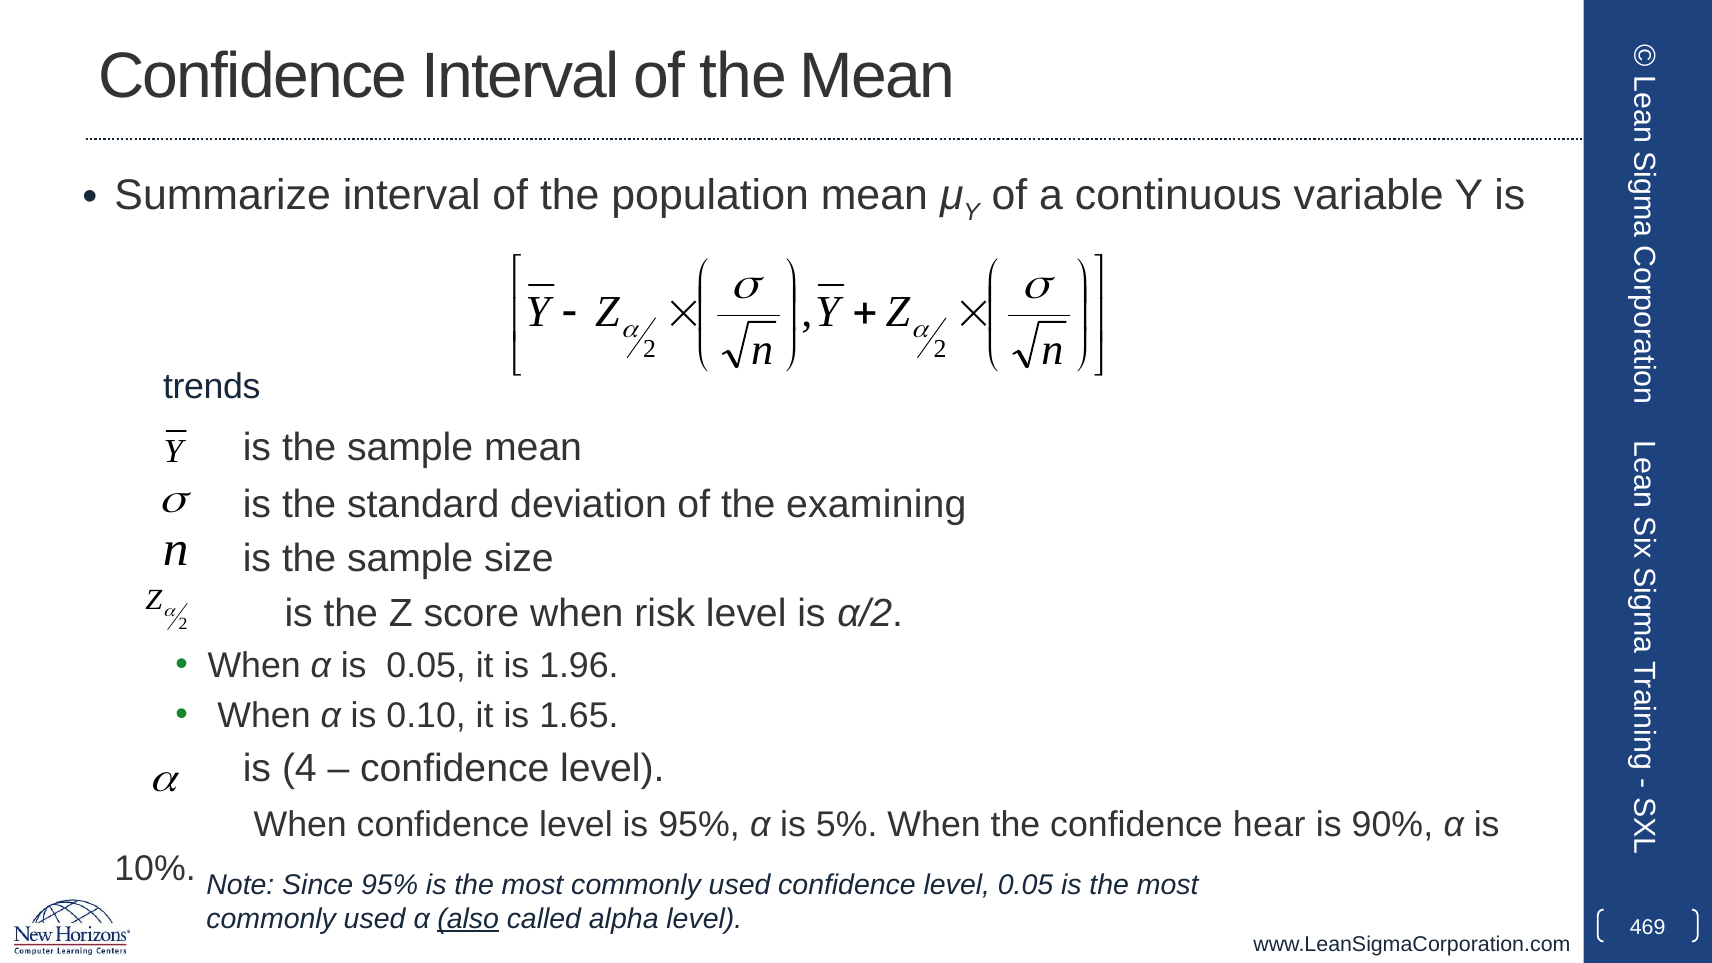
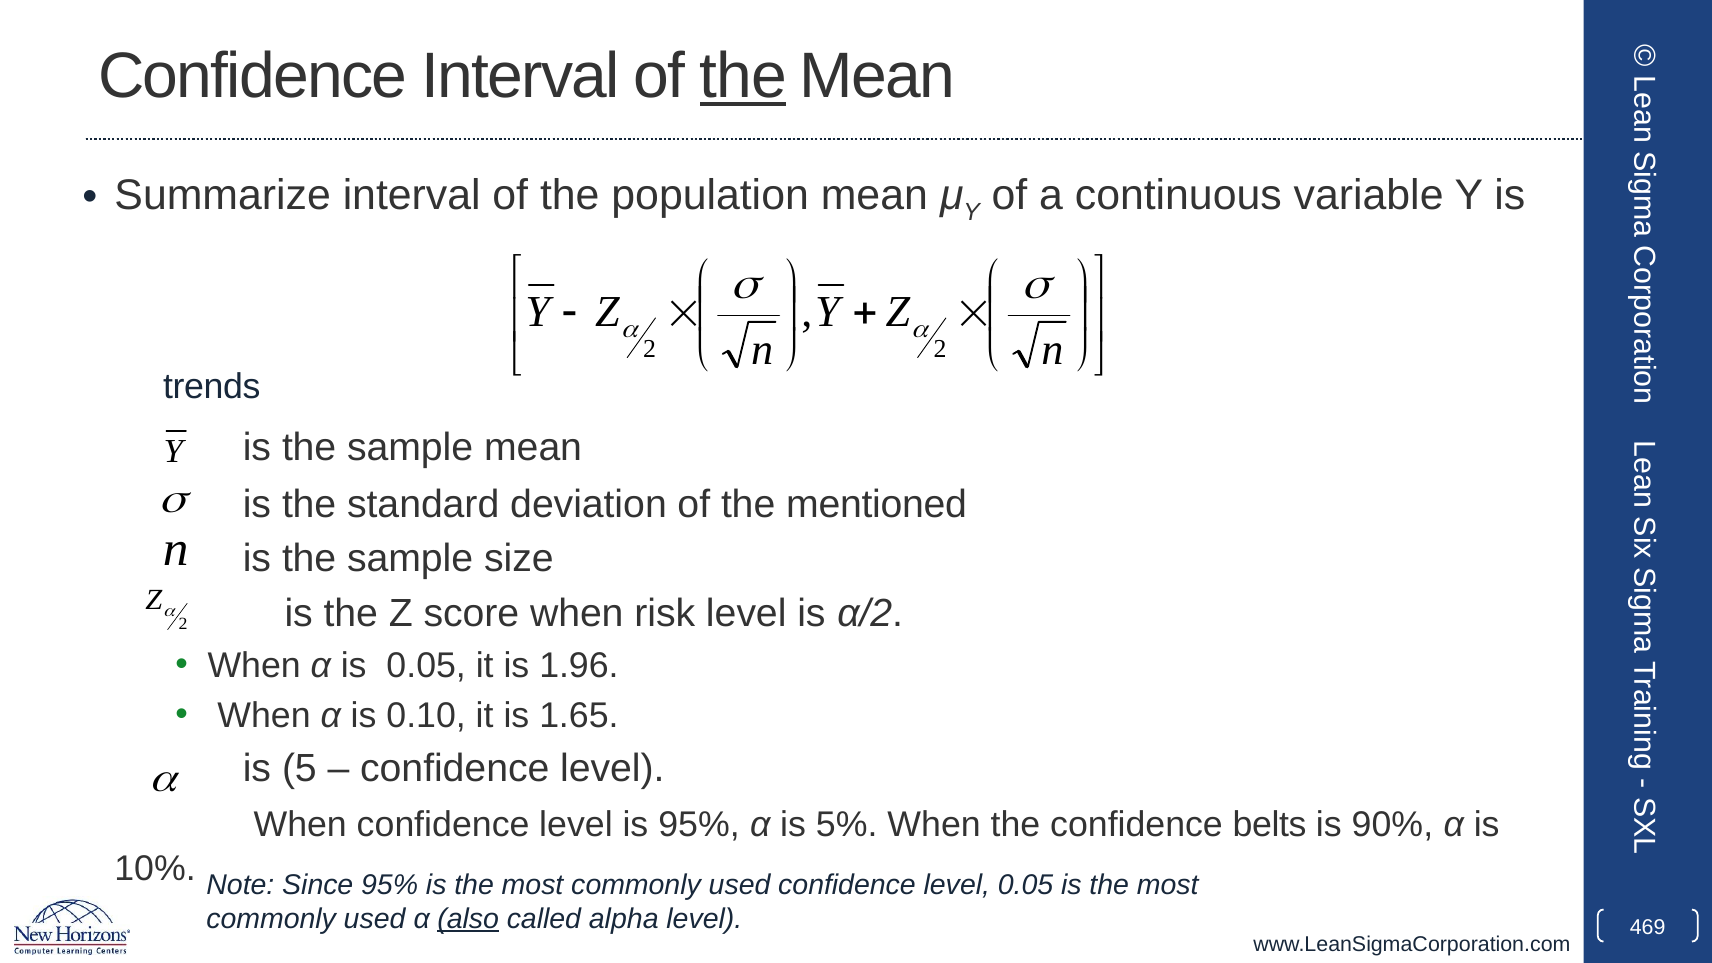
the at (743, 76) underline: none -> present
examining: examining -> mentioned
4: 4 -> 5
hear: hear -> belts
